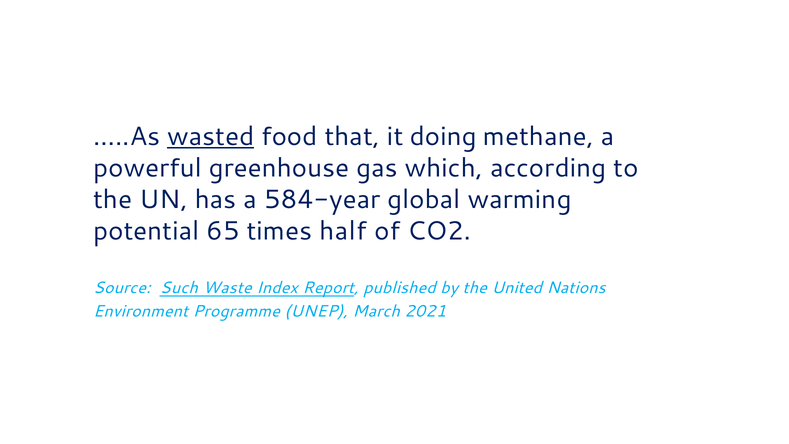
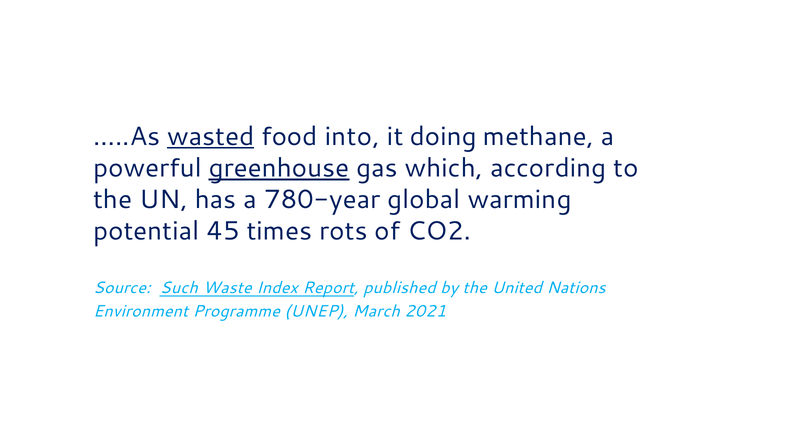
that: that -> into
greenhouse underline: none -> present
584-year: 584-year -> 780-year
65: 65 -> 45
half: half -> rots
